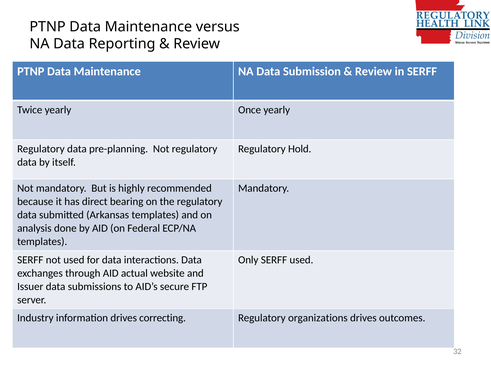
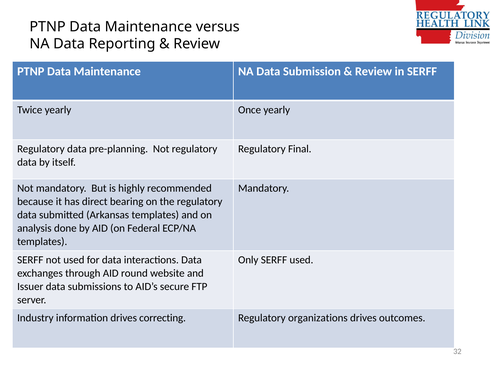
Hold: Hold -> Final
actual: actual -> round
